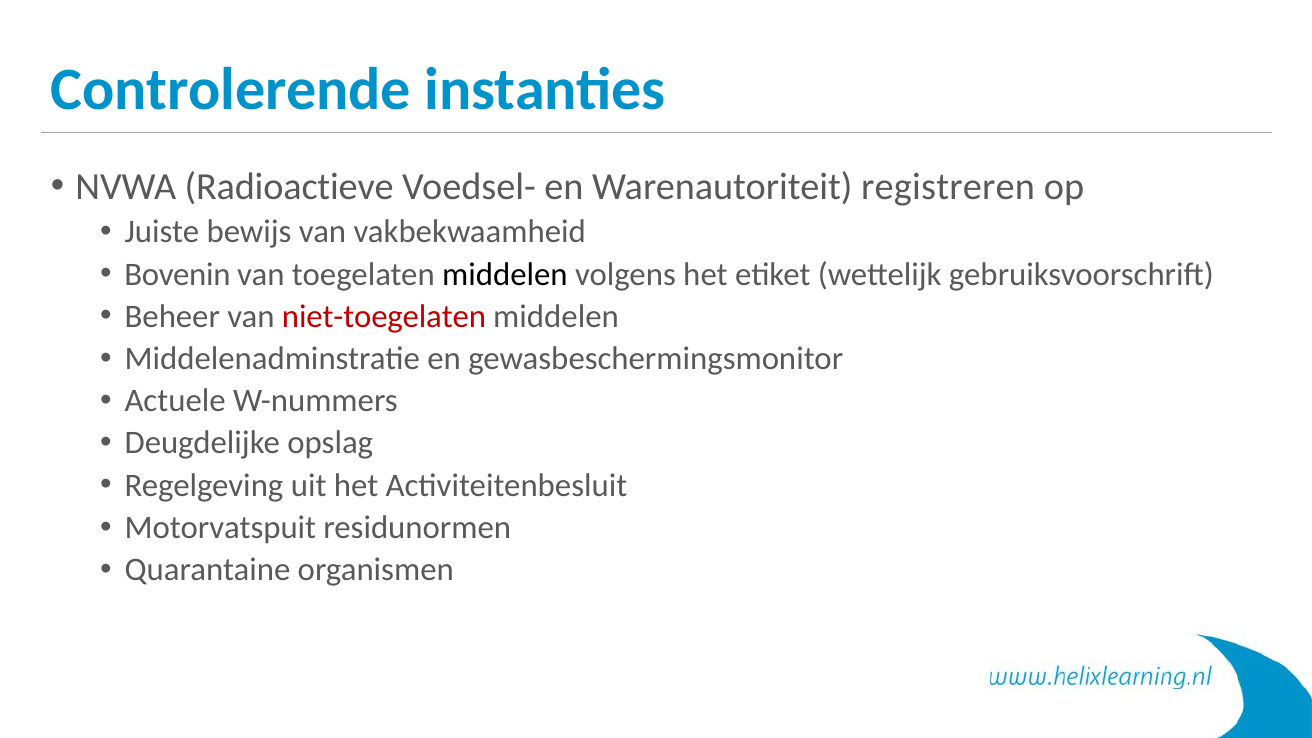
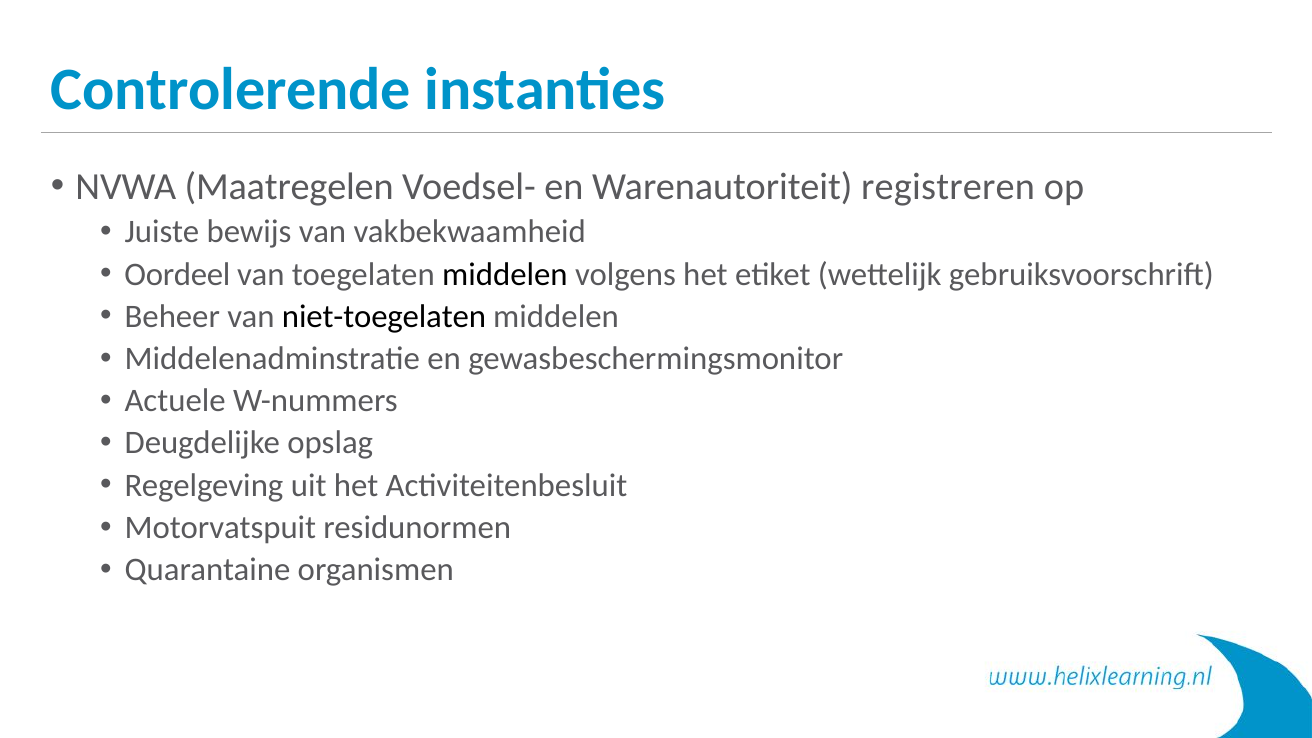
Radioactieve: Radioactieve -> Maatregelen
Bovenin: Bovenin -> Oordeel
niet-toegelaten colour: red -> black
